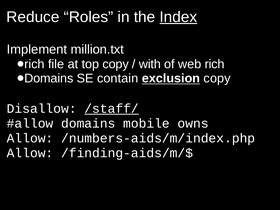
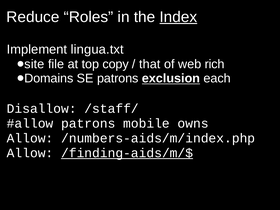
million.txt: million.txt -> lingua.txt
rich at (34, 64): rich -> site
with: with -> that
SE contain: contain -> patrons
exclusion copy: copy -> each
/staff/ underline: present -> none
domains at (88, 123): domains -> patrons
/finding-aids/m/$ underline: none -> present
